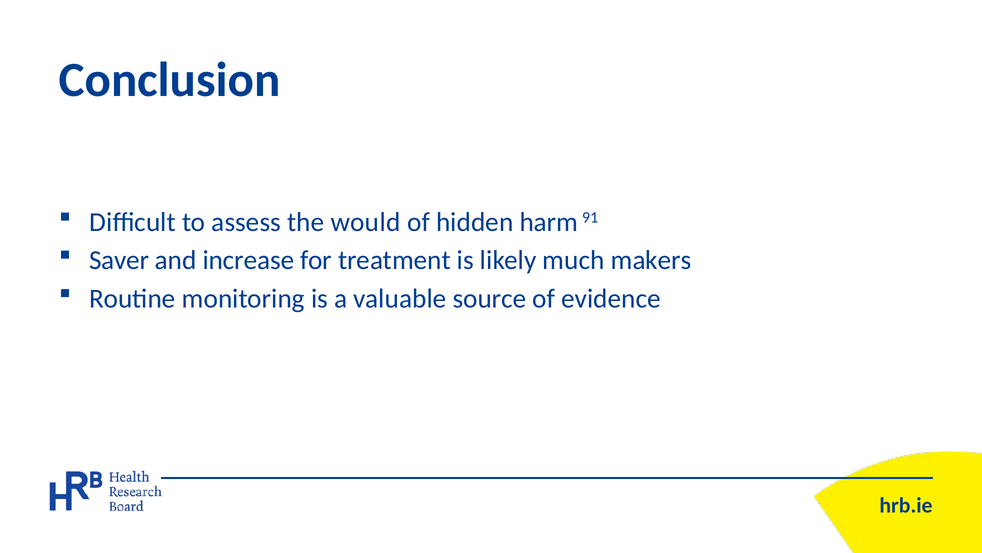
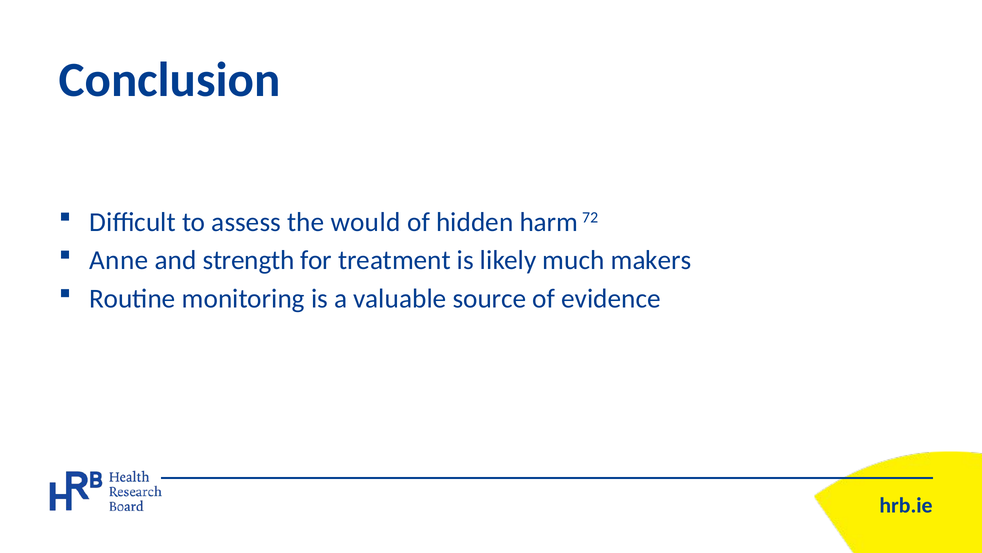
91: 91 -> 72
Saver: Saver -> Anne
increase: increase -> strength
